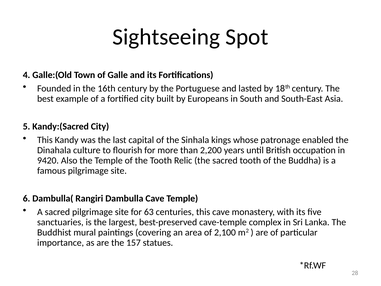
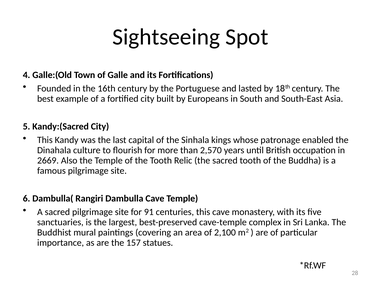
2,200: 2,200 -> 2,570
9420: 9420 -> 2669
63: 63 -> 91
